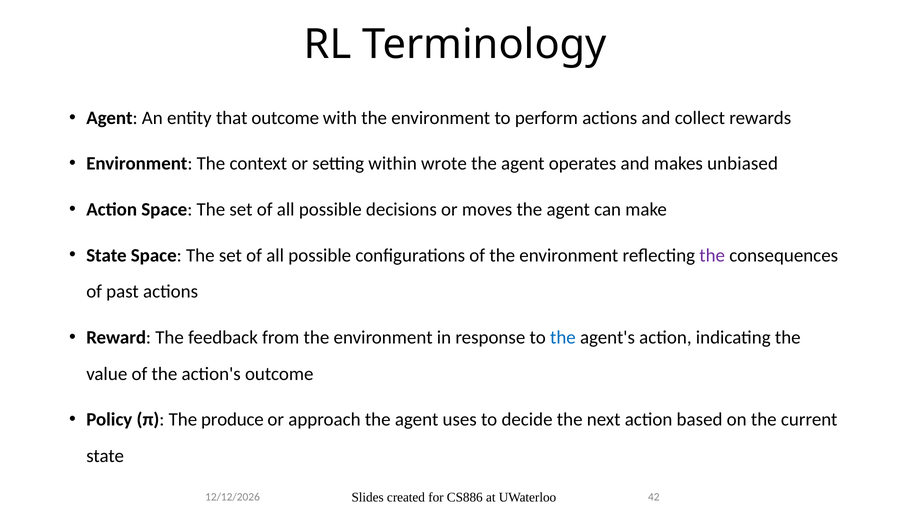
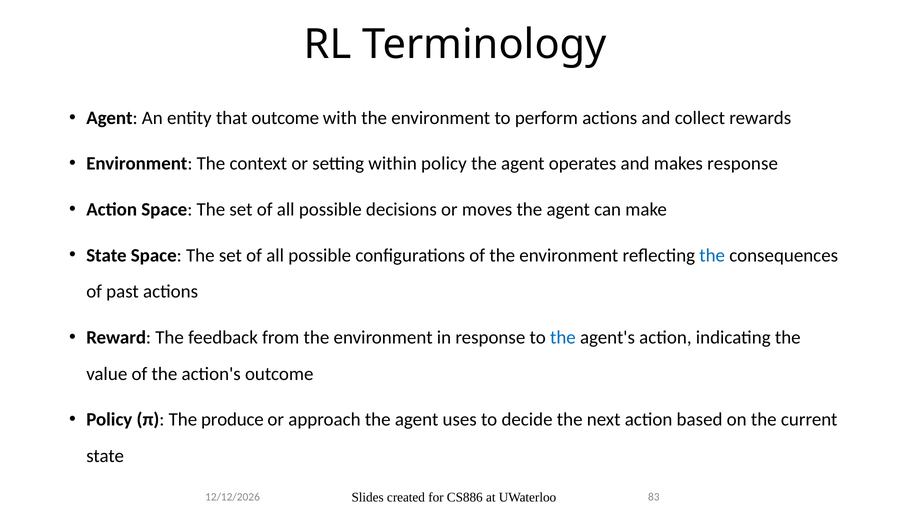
within wrote: wrote -> policy
makes unbiased: unbiased -> response
the at (712, 255) colour: purple -> blue
42: 42 -> 83
